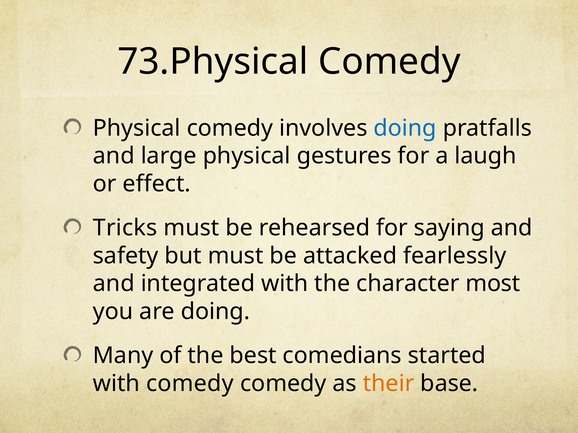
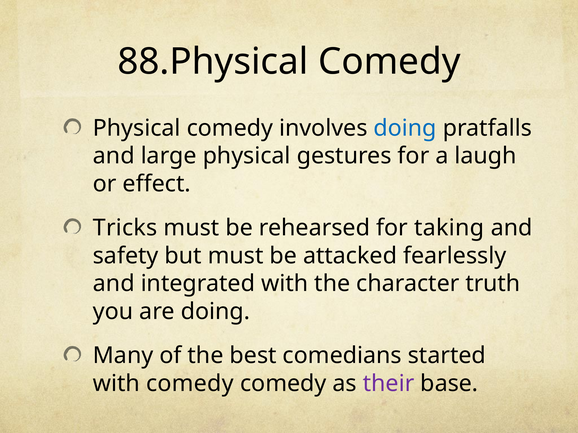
73.Physical: 73.Physical -> 88.Physical
saying: saying -> taking
most: most -> truth
their colour: orange -> purple
